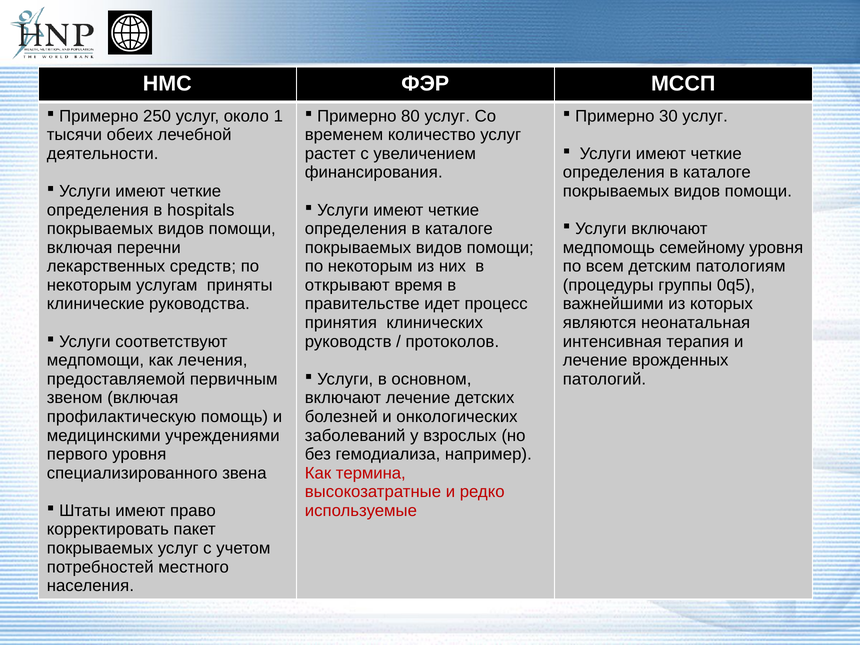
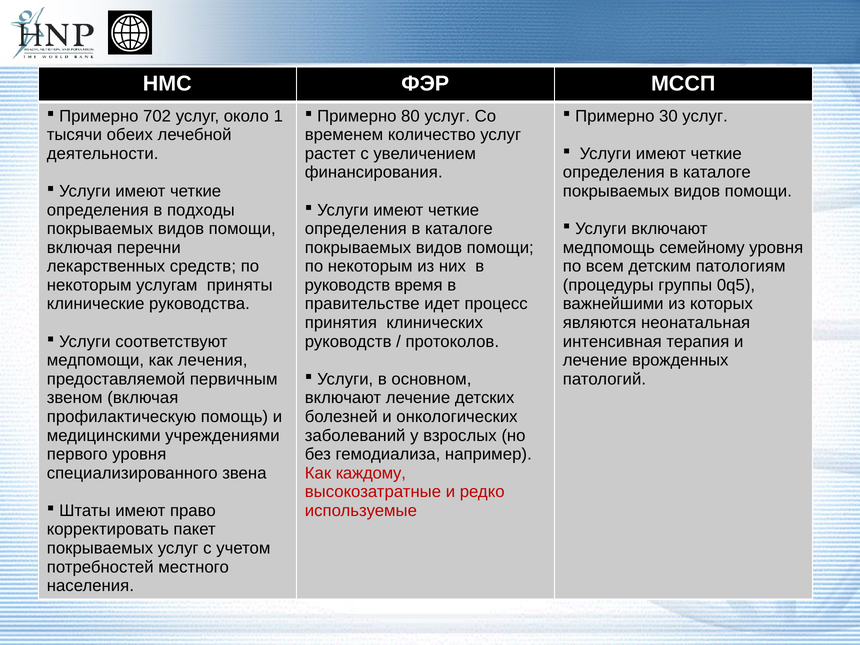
250: 250 -> 702
hospitals: hospitals -> подходы
открывают at (347, 285): открывают -> руководств
термина: термина -> каждому
